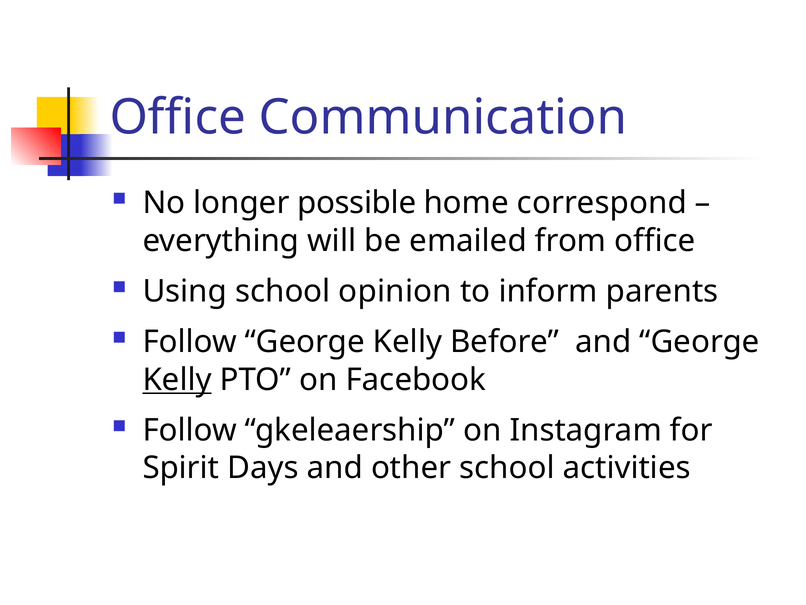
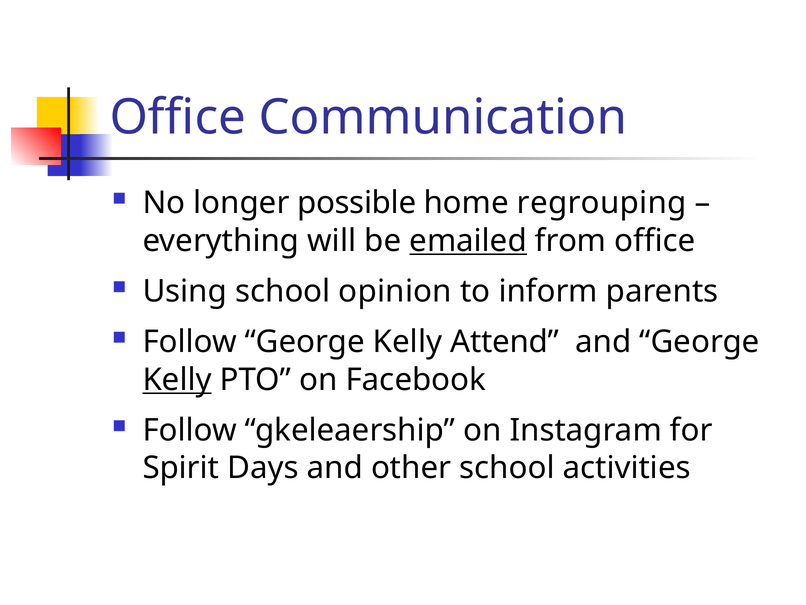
correspond: correspond -> regrouping
emailed underline: none -> present
Before: Before -> Attend
